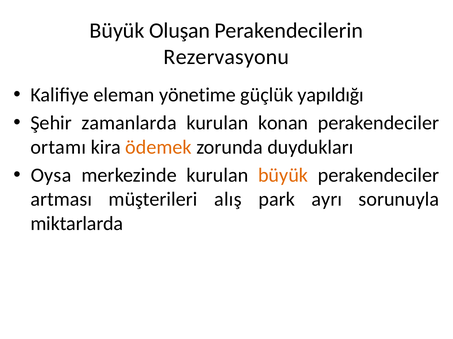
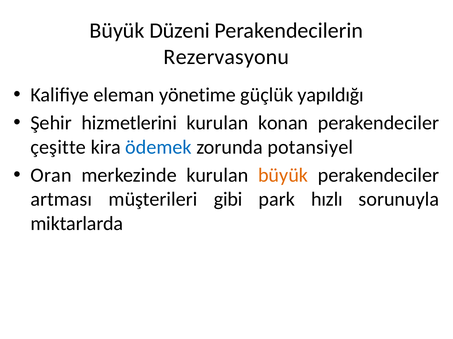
Oluşan: Oluşan -> Düzeni
zamanlarda: zamanlarda -> hizmetlerini
ortamı: ortamı -> çeşitte
ödemek colour: orange -> blue
duydukları: duydukları -> potansiyel
Oysa: Oysa -> Oran
alış: alış -> gibi
ayrı: ayrı -> hızlı
